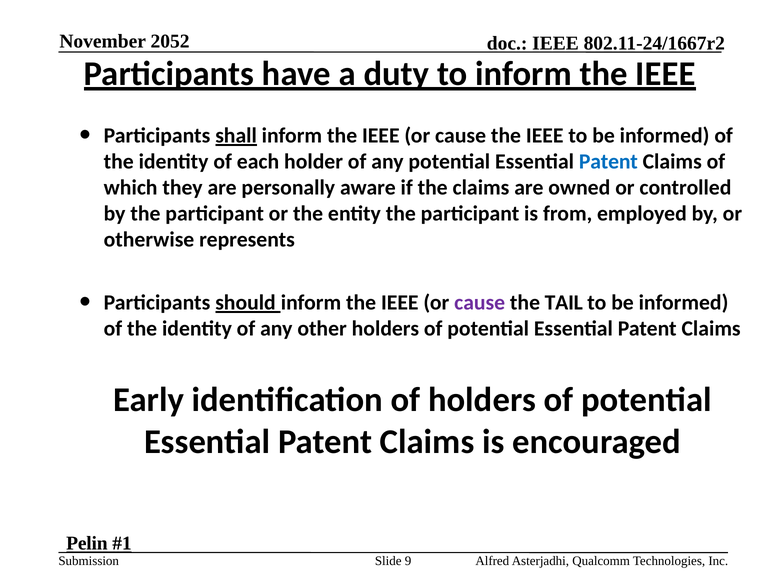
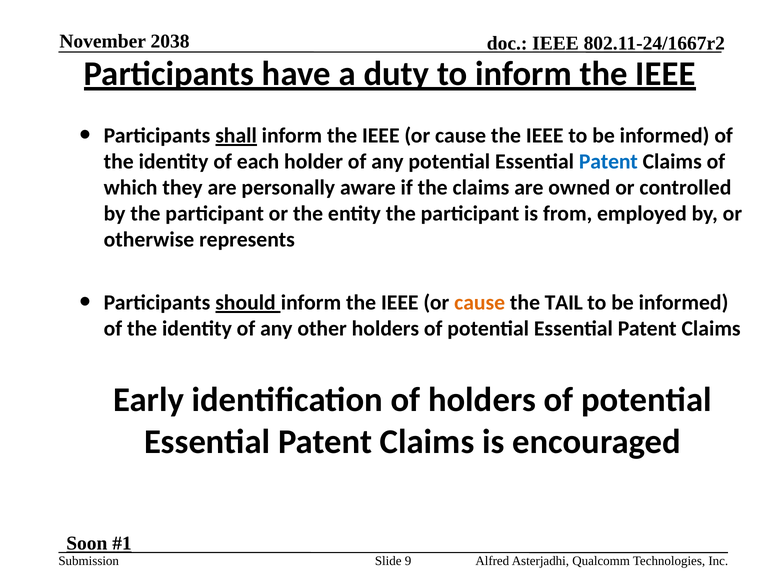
2052: 2052 -> 2038
cause at (480, 302) colour: purple -> orange
Pelin: Pelin -> Soon
